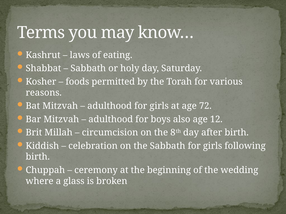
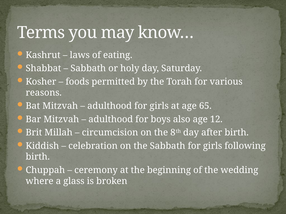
72: 72 -> 65
